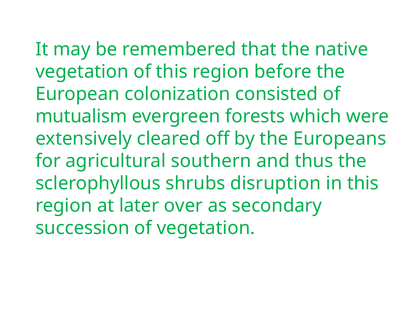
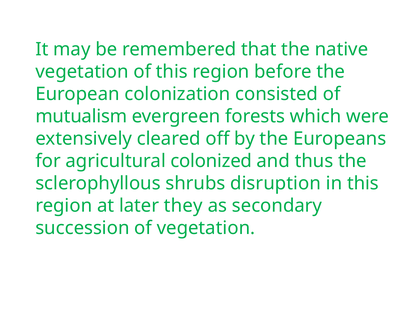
southern: southern -> colonized
over: over -> they
